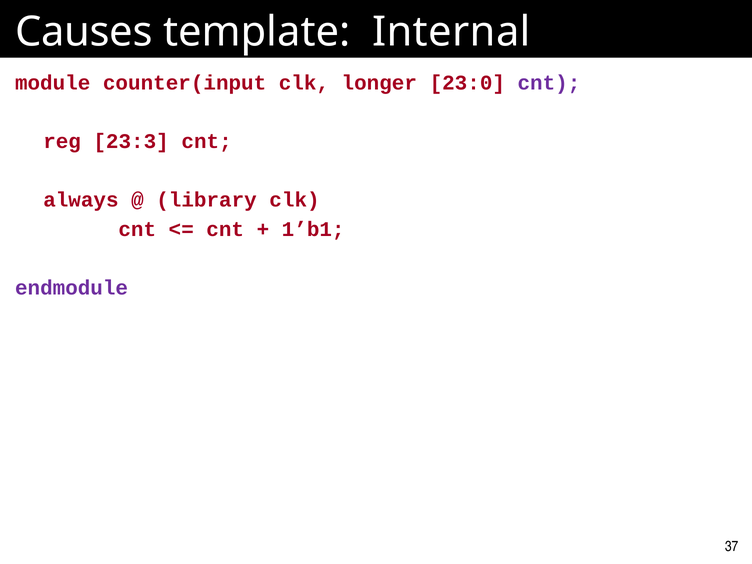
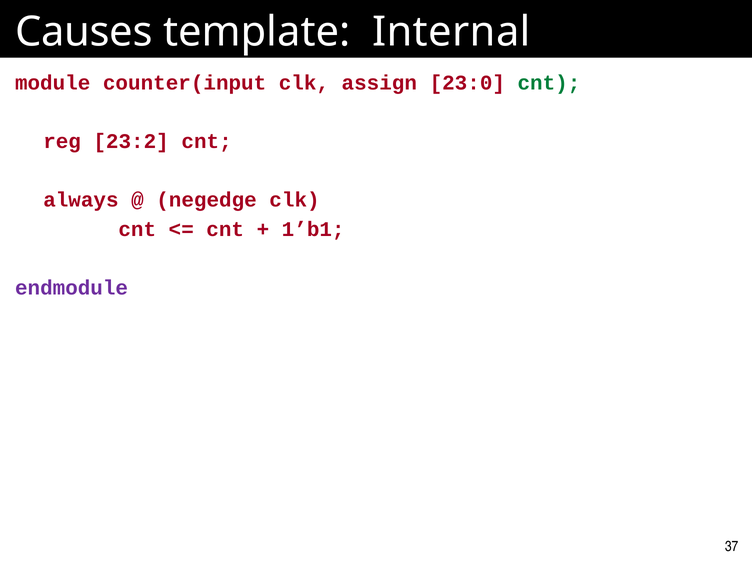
longer: longer -> assign
cnt at (549, 83) colour: purple -> green
23:3: 23:3 -> 23:2
library: library -> negedge
